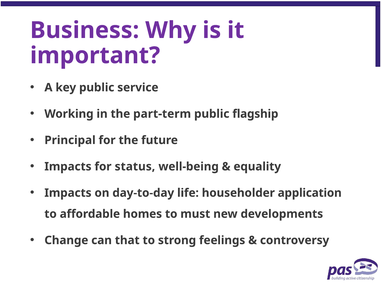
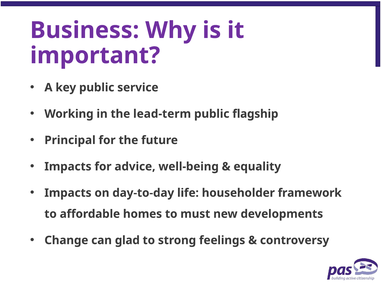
part-term: part-term -> lead-term
status: status -> advice
application: application -> framework
that: that -> glad
